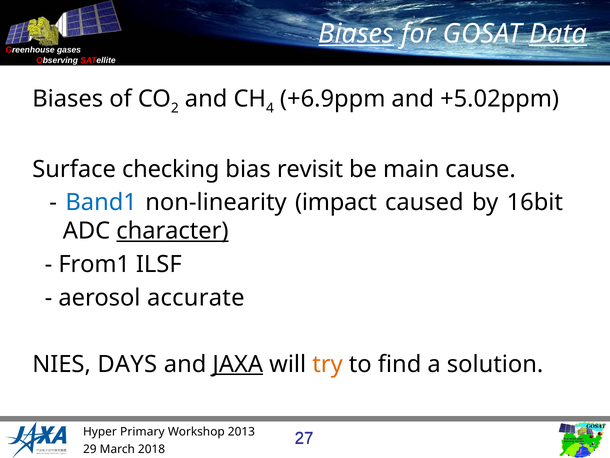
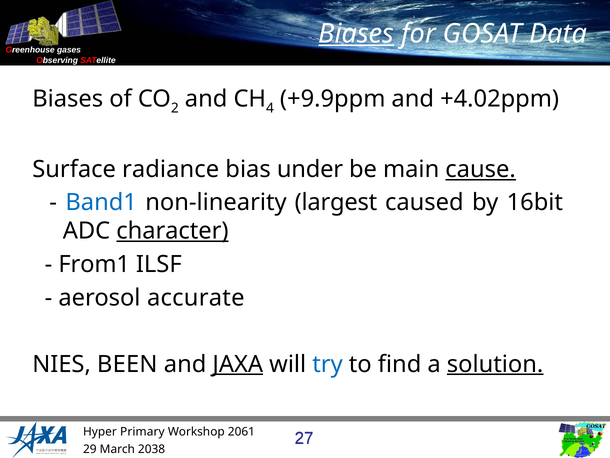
Data underline: present -> none
+6.9ppm: +6.9ppm -> +9.9ppm
+5.02ppm: +5.02ppm -> +4.02ppm
checking: checking -> radiance
revisit: revisit -> under
cause underline: none -> present
impact: impact -> largest
DAYS: DAYS -> BEEN
try colour: orange -> blue
solution underline: none -> present
2013: 2013 -> 2061
2018: 2018 -> 2038
